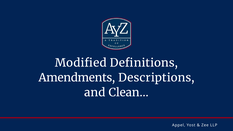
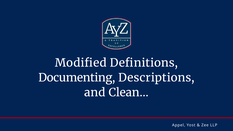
Amendments: Amendments -> Documenting
